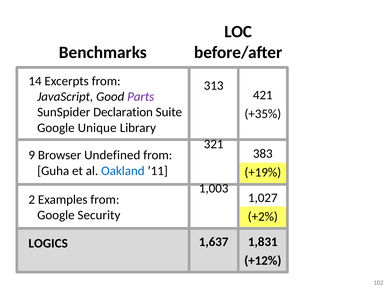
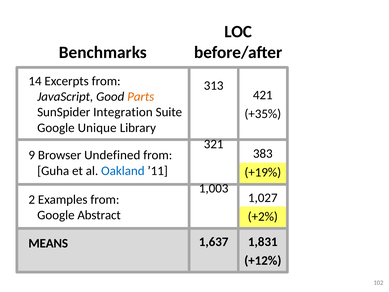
Parts colour: purple -> orange
Declaration: Declaration -> Integration
Security: Security -> Abstract
LOGICS: LOGICS -> MEANS
